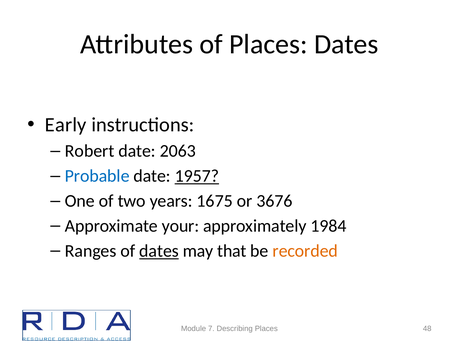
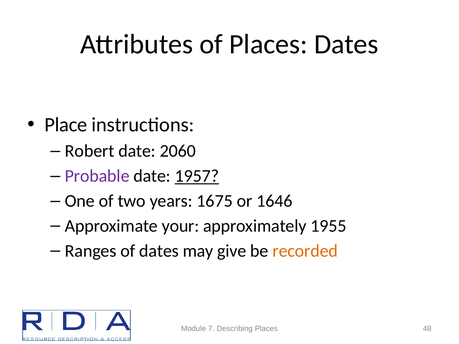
Early: Early -> Place
2063: 2063 -> 2060
Probable colour: blue -> purple
3676: 3676 -> 1646
1984: 1984 -> 1955
dates at (159, 251) underline: present -> none
that: that -> give
